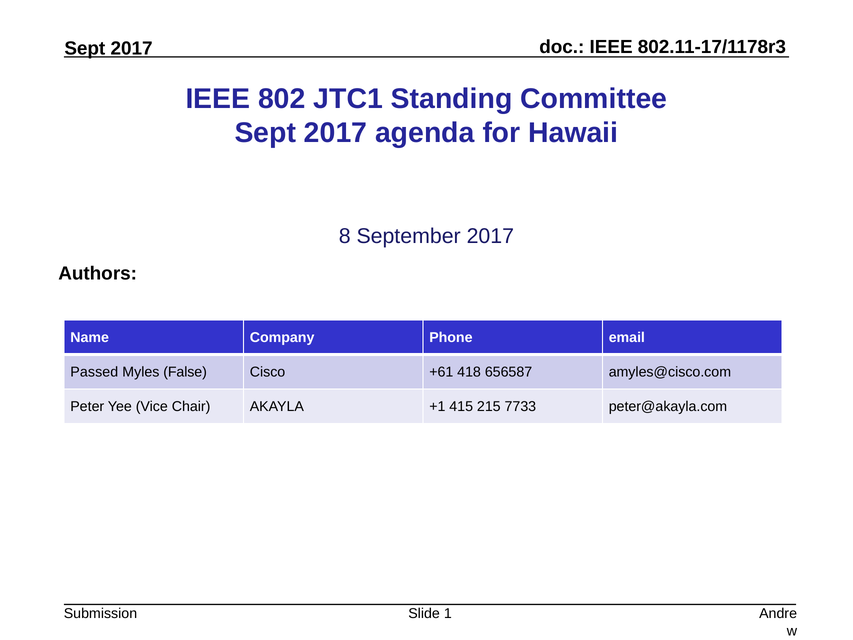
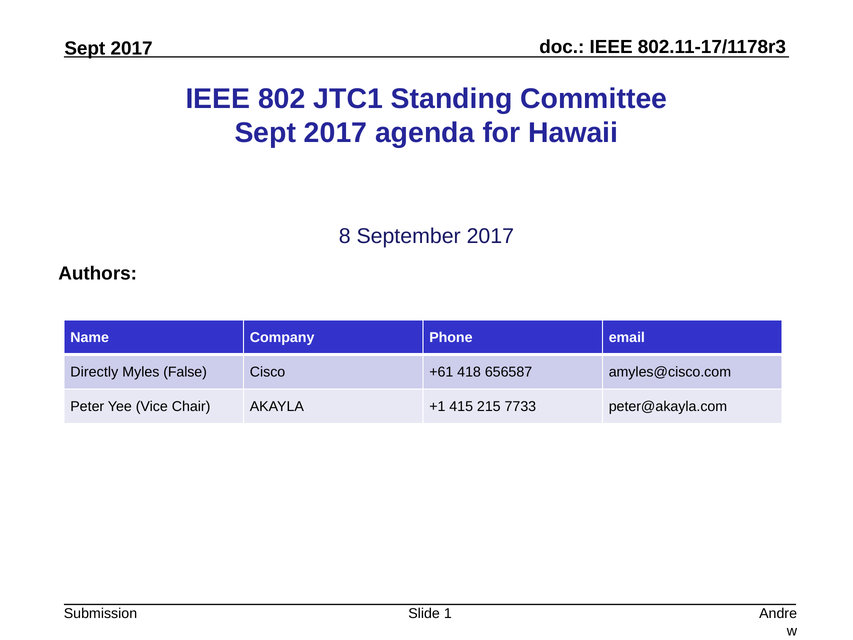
Passed: Passed -> Directly
